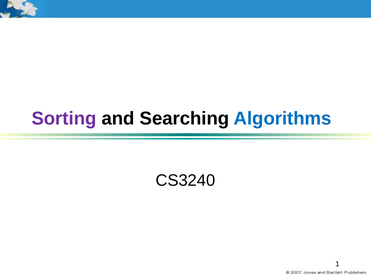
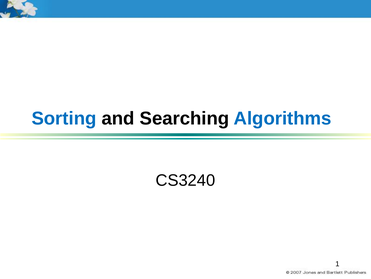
Sorting colour: purple -> blue
